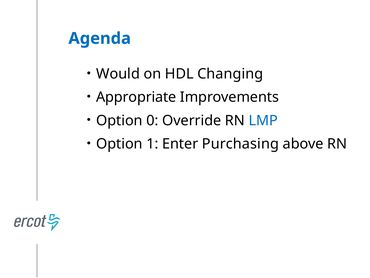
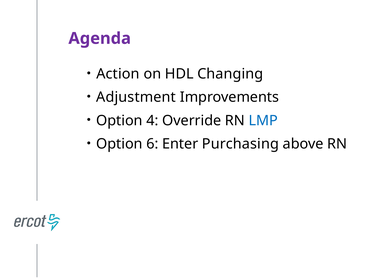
Agenda colour: blue -> purple
Would: Would -> Action
Appropriate: Appropriate -> Adjustment
0: 0 -> 4
1: 1 -> 6
